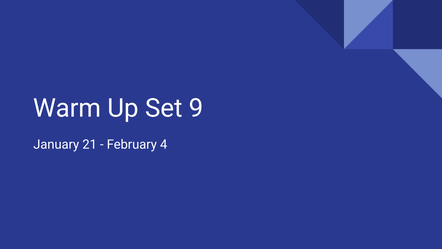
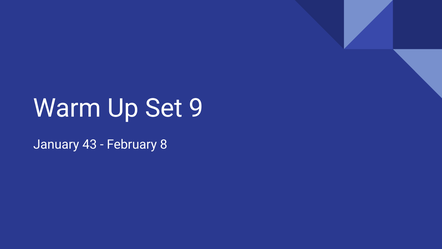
21: 21 -> 43
4: 4 -> 8
